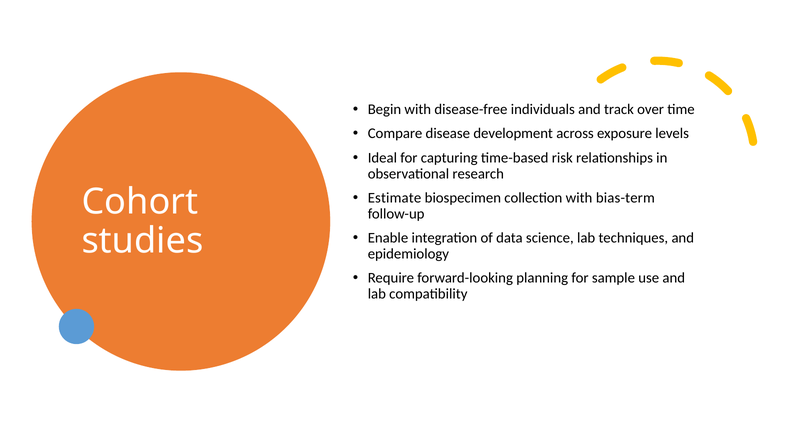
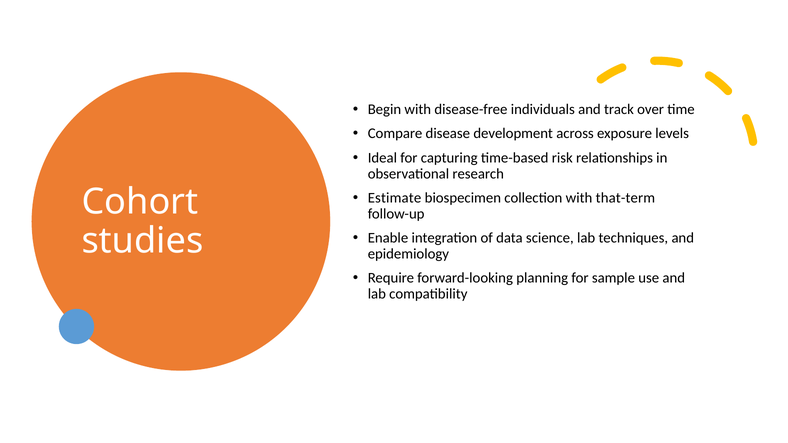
bias-term: bias-term -> that-term
